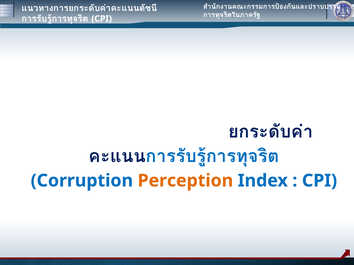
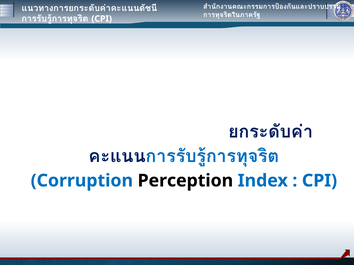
Perception colour: orange -> black
